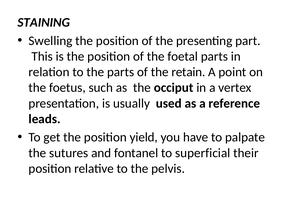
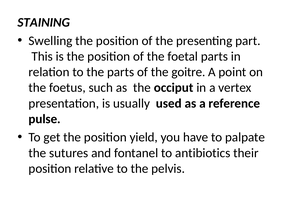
retain: retain -> goitre
leads: leads -> pulse
superficial: superficial -> antibiotics
